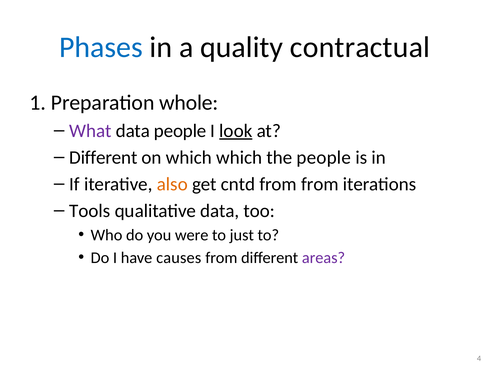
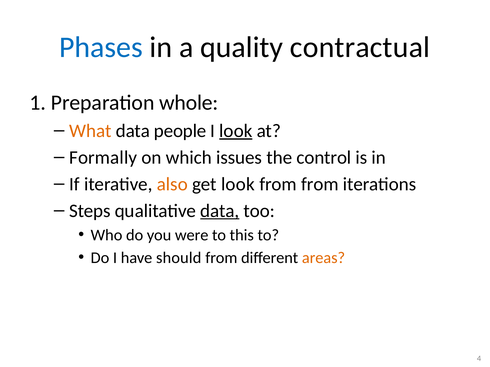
What colour: purple -> orange
Different at (103, 158): Different -> Formally
which which: which -> issues
the people: people -> control
get cntd: cntd -> look
Tools: Tools -> Steps
data at (220, 211) underline: none -> present
just: just -> this
causes: causes -> should
areas colour: purple -> orange
